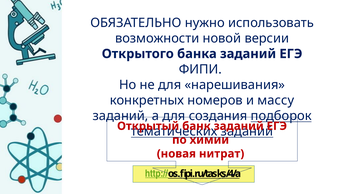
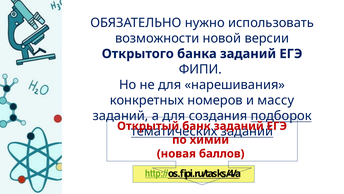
нитрат: нитрат -> баллов
